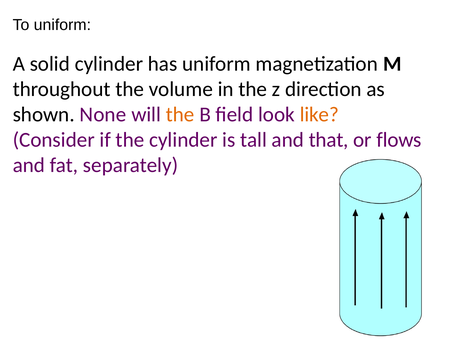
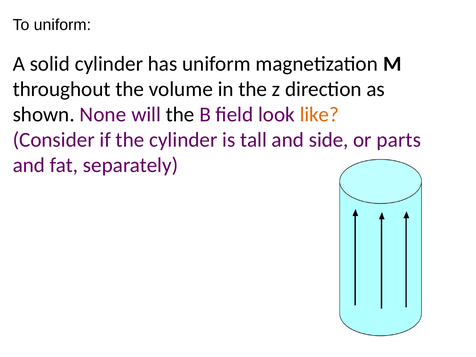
the at (180, 115) colour: orange -> black
that: that -> side
flows: flows -> parts
